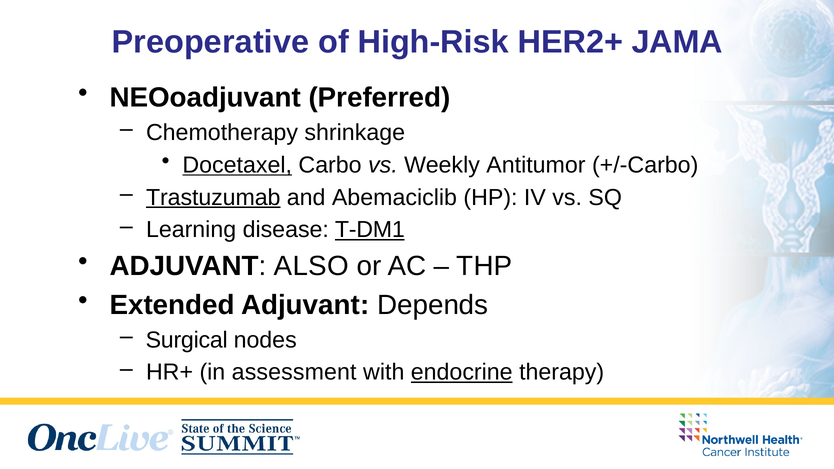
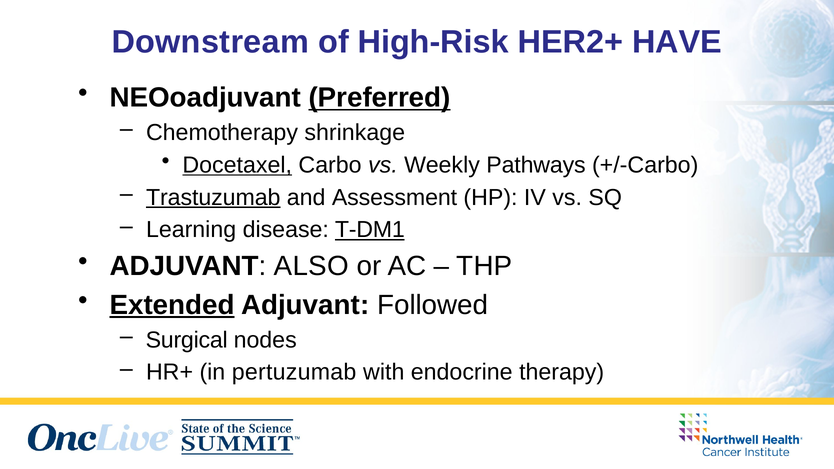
Preoperative: Preoperative -> Downstream
JAMA: JAMA -> HAVE
Preferred underline: none -> present
Antitumor: Antitumor -> Pathways
Abemaciclib: Abemaciclib -> Assessment
Extended underline: none -> present
Depends: Depends -> Followed
assessment: assessment -> pertuzumab
endocrine underline: present -> none
